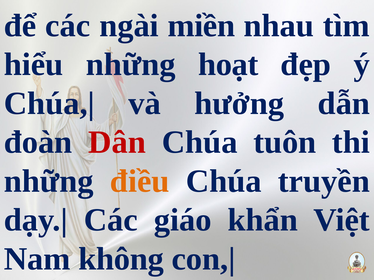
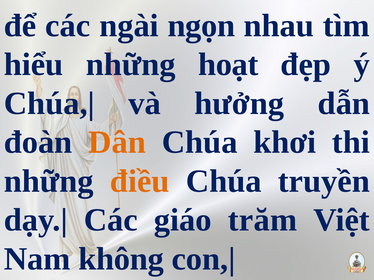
miền: miền -> ngọn
Dân colour: red -> orange
tuôn: tuôn -> khơi
khẩn: khẩn -> trăm
